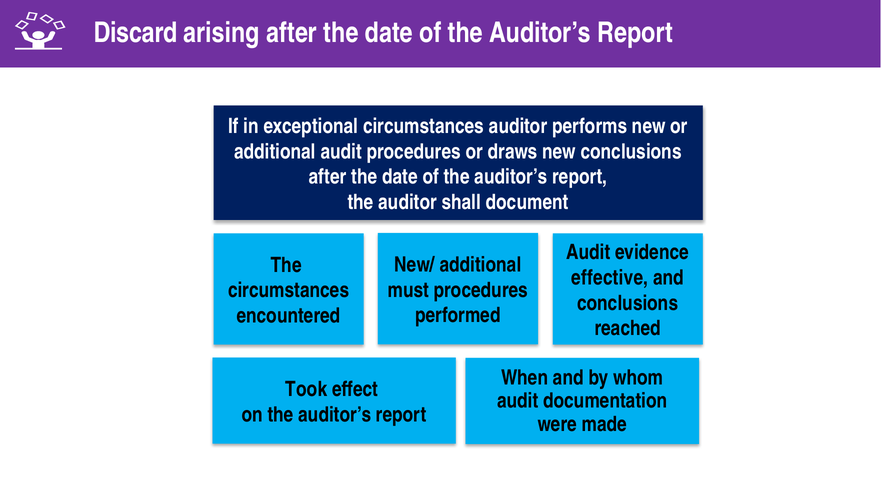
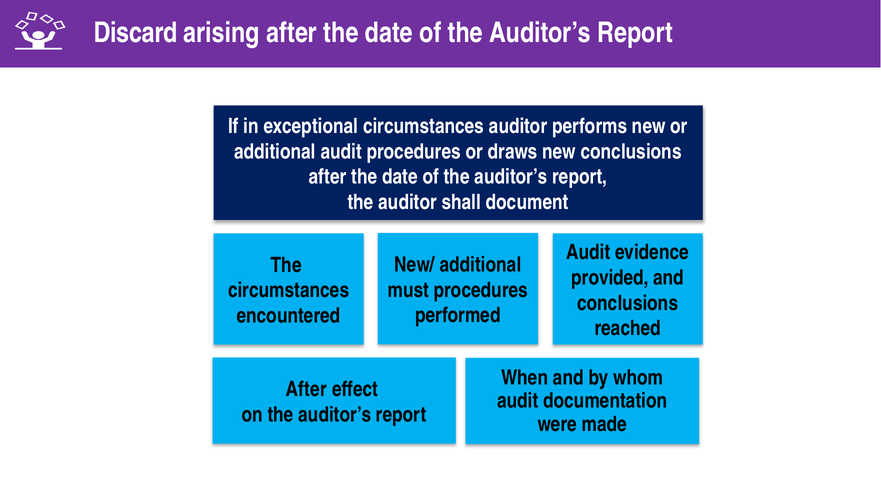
effective: effective -> provided
Took at (306, 389): Took -> After
